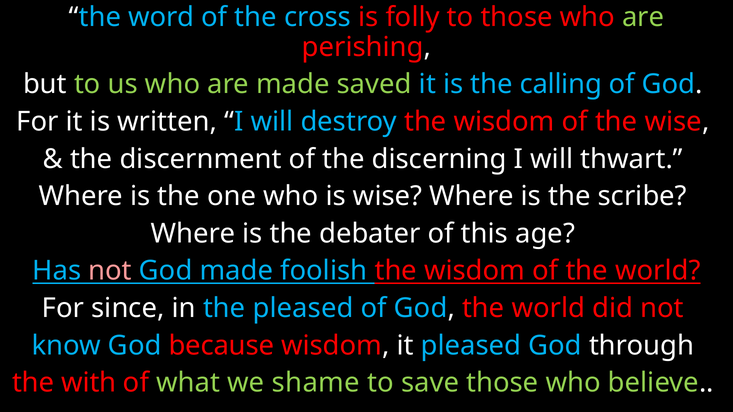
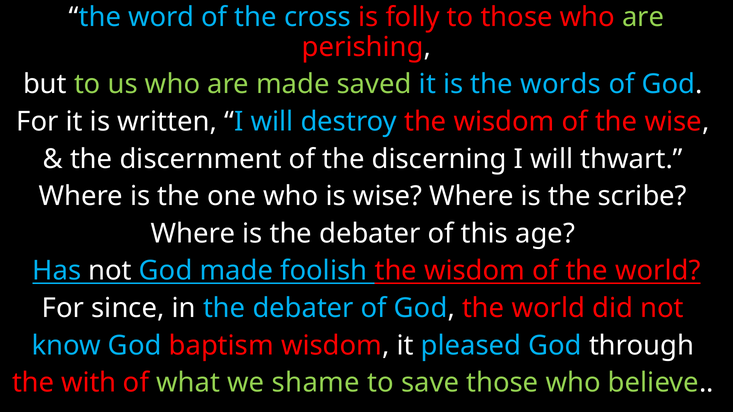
calling: calling -> words
not at (110, 271) colour: pink -> white
in the pleased: pleased -> debater
because: because -> baptism
